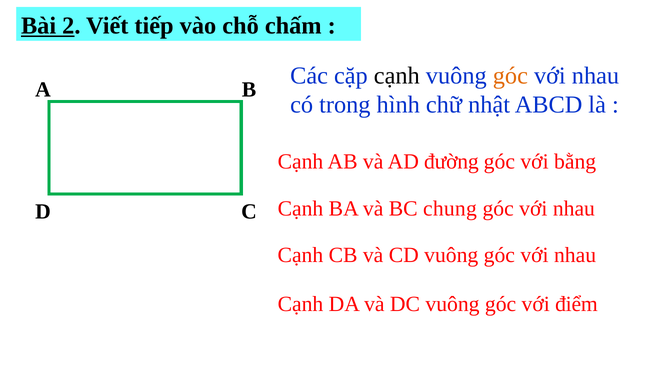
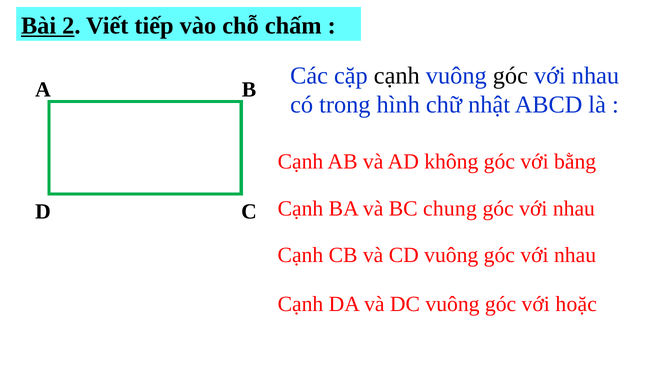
góc at (510, 76) colour: orange -> black
đường: đường -> không
điểm: điểm -> hoặc
